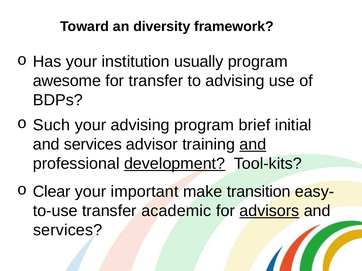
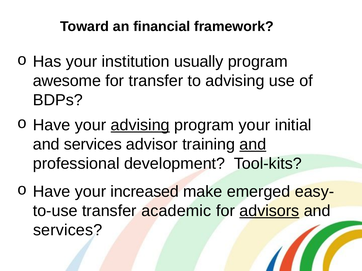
diversity: diversity -> financial
Such at (52, 125): Such -> Have
advising at (140, 125) underline: none -> present
program brief: brief -> your
development underline: present -> none
Clear at (52, 192): Clear -> Have
important: important -> increased
transition: transition -> emerged
